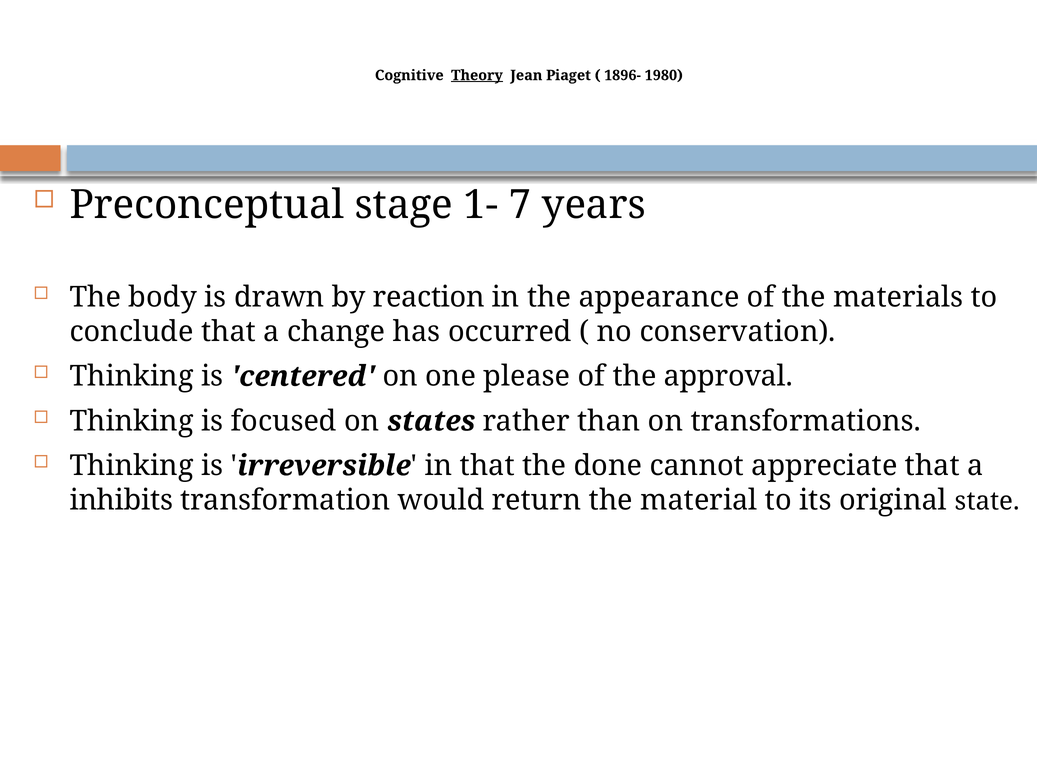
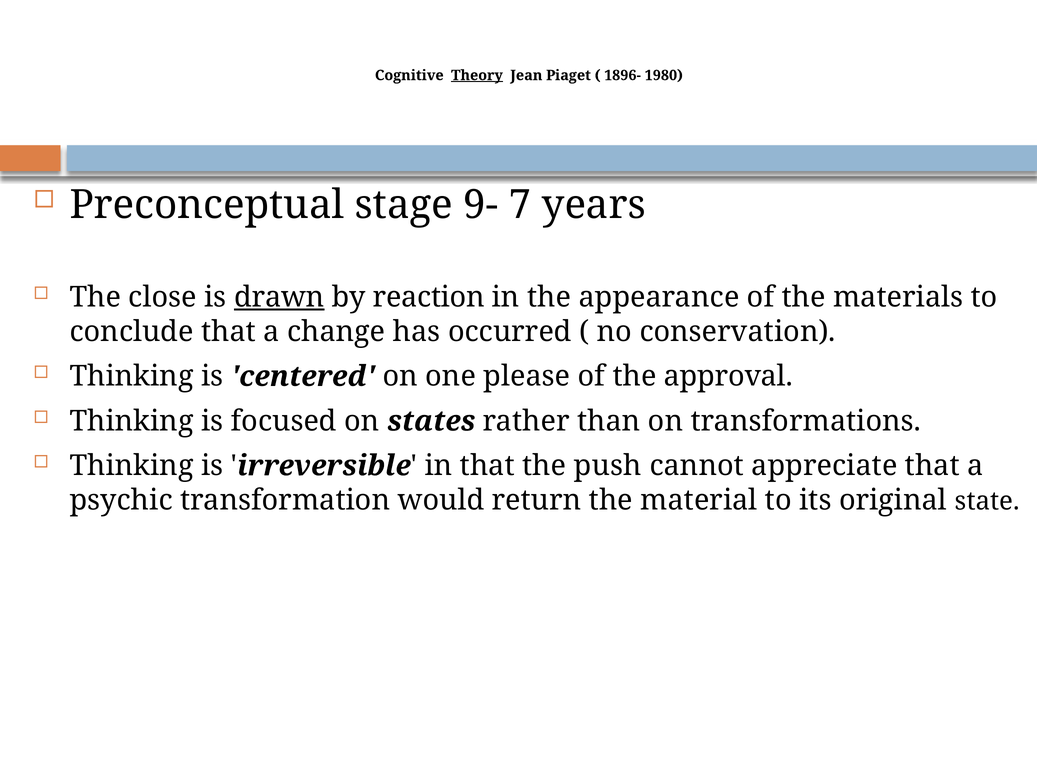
1-: 1- -> 9-
body: body -> close
drawn underline: none -> present
done: done -> push
inhibits: inhibits -> psychic
